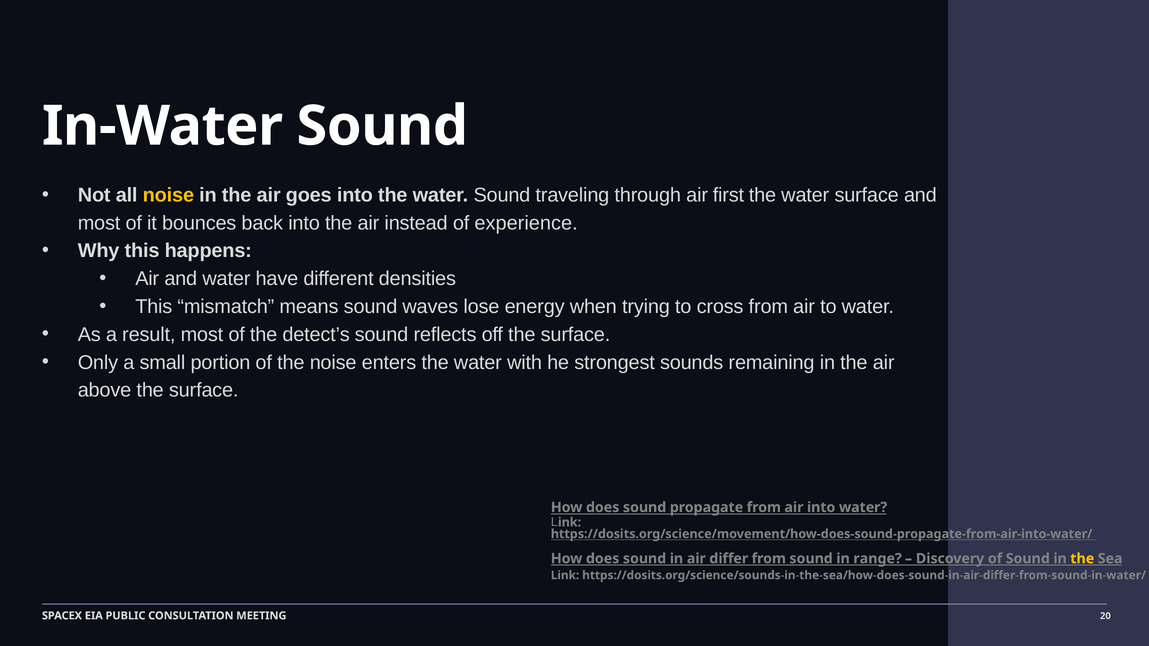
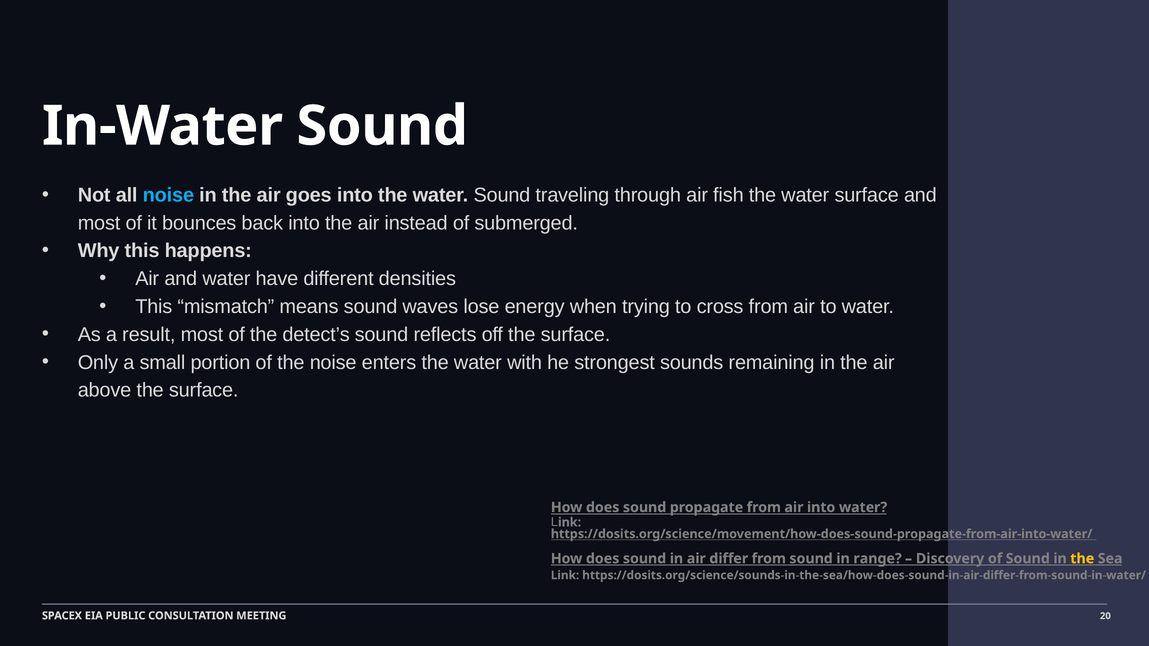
noise at (168, 195) colour: yellow -> light blue
first: first -> fish
experience: experience -> submerged
